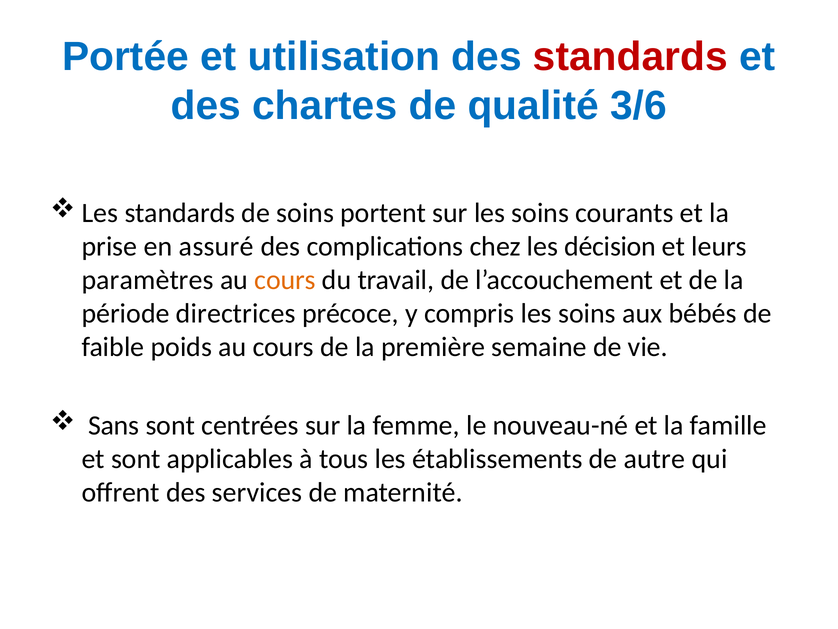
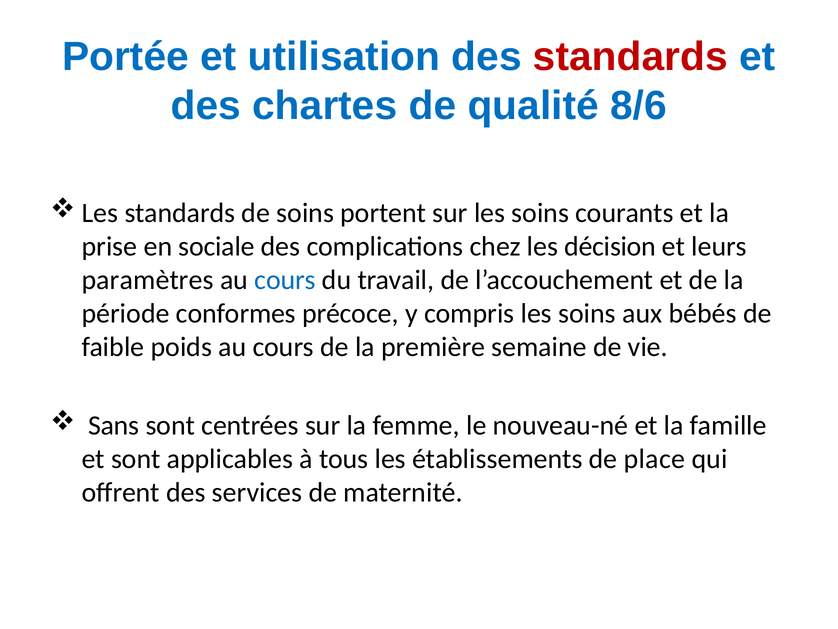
3/6: 3/6 -> 8/6
assuré: assuré -> sociale
cours at (285, 280) colour: orange -> blue
directrices: directrices -> conformes
autre: autre -> place
